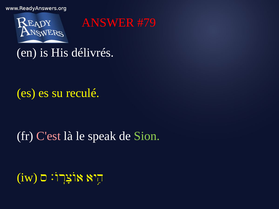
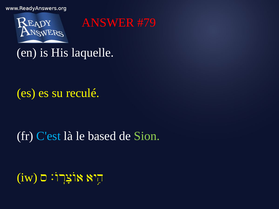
délivrés: délivrés -> laquelle
C'est colour: pink -> light blue
speak: speak -> based
